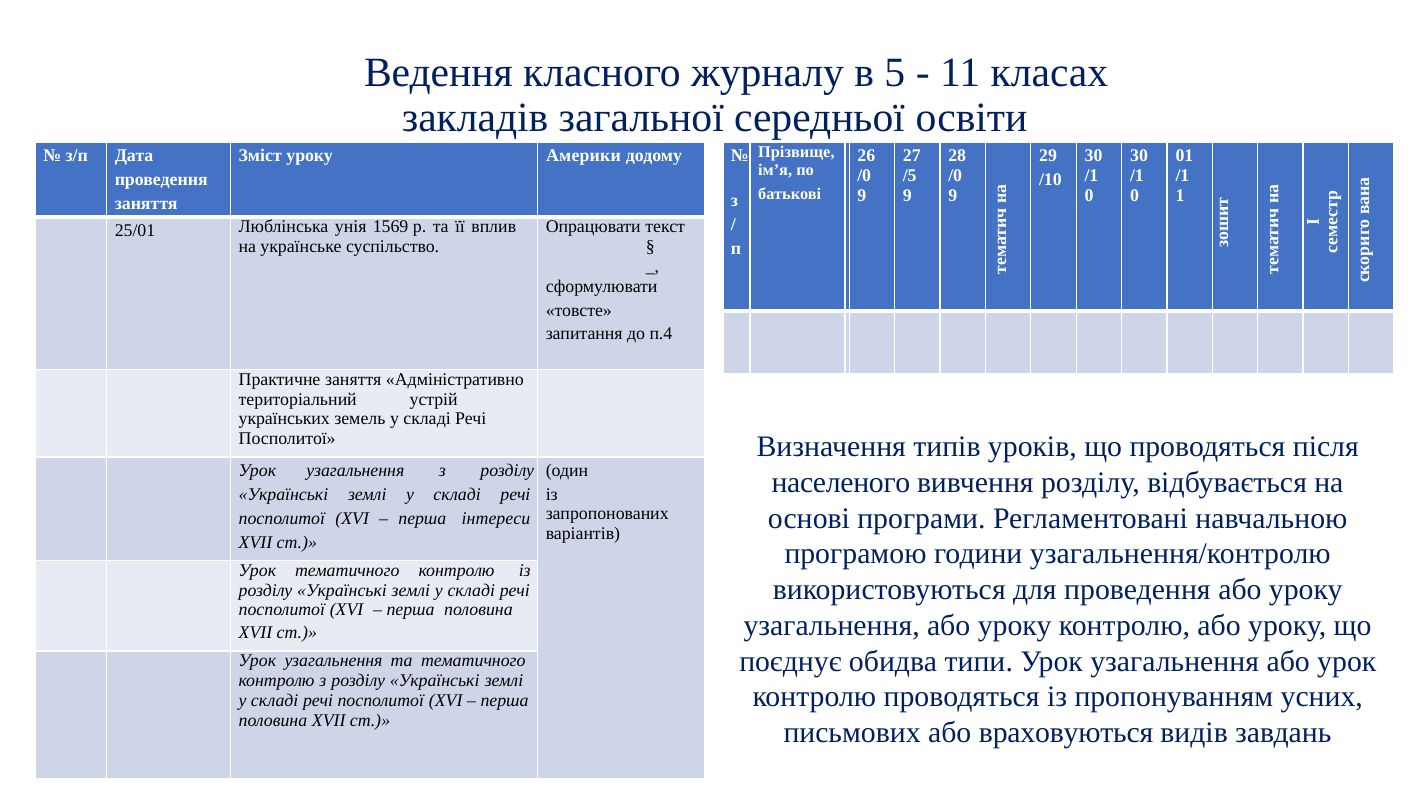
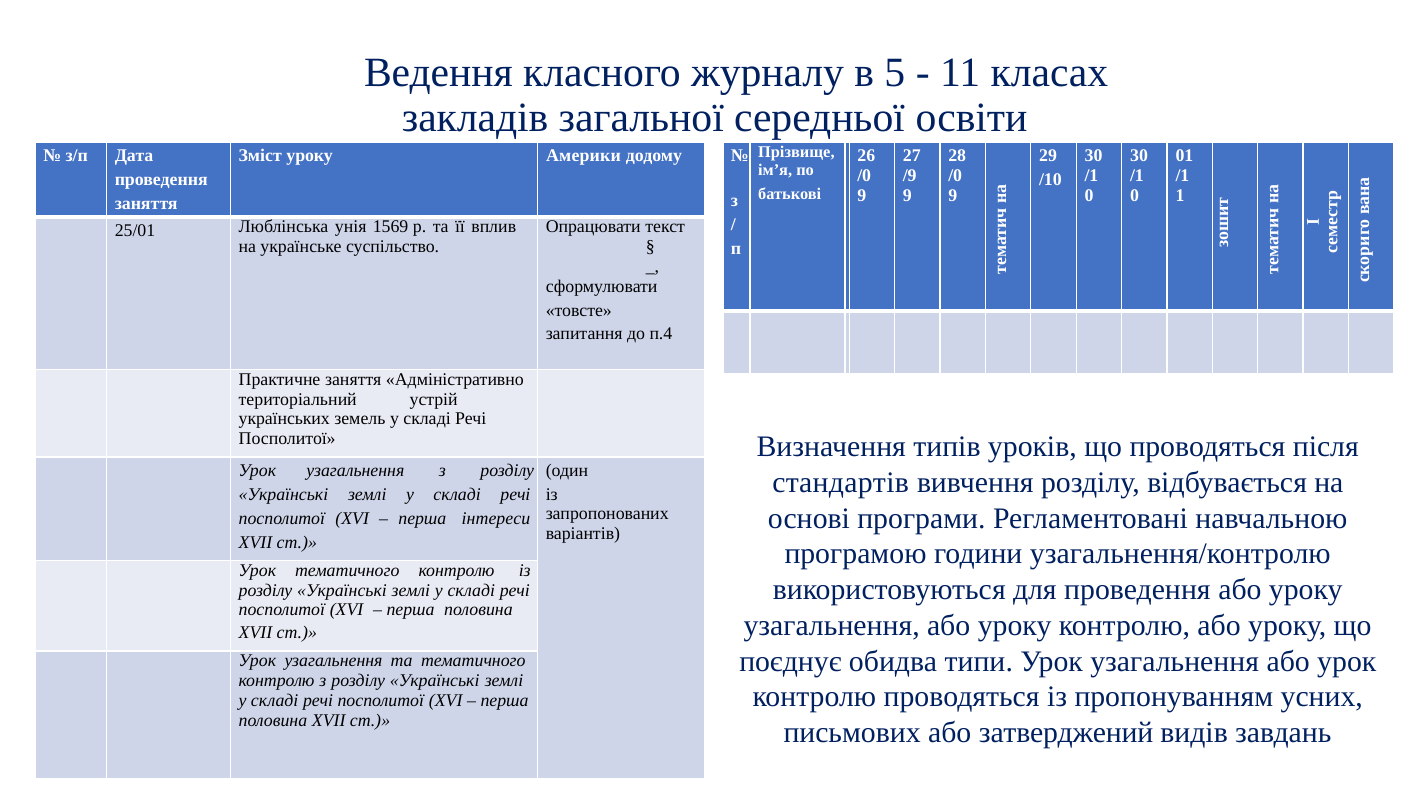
/5: /5 -> /9
населеного: населеного -> стандартів
враховуються: враховуються -> затверджений
